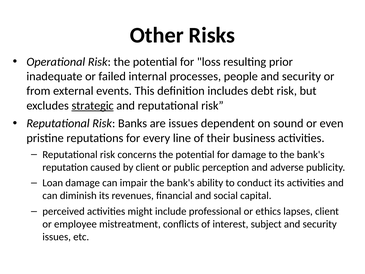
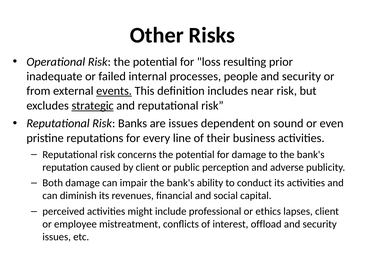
events underline: none -> present
debt: debt -> near
Loan: Loan -> Both
subject: subject -> offload
